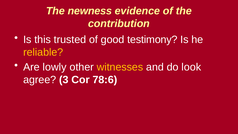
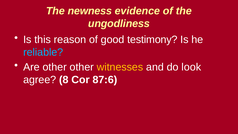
contribution: contribution -> ungodliness
trusted: trusted -> reason
reliable colour: yellow -> light blue
Are lowly: lowly -> other
3: 3 -> 8
78:6: 78:6 -> 87:6
